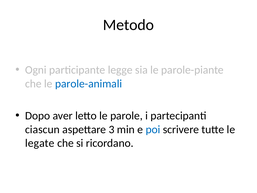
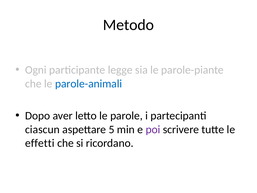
3: 3 -> 5
poi colour: blue -> purple
legate: legate -> effetti
